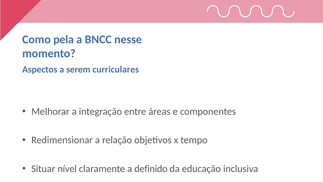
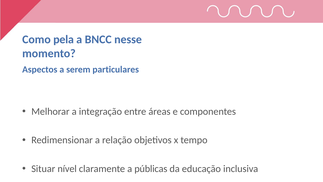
curriculares: curriculares -> particulares
definido: definido -> públicas
